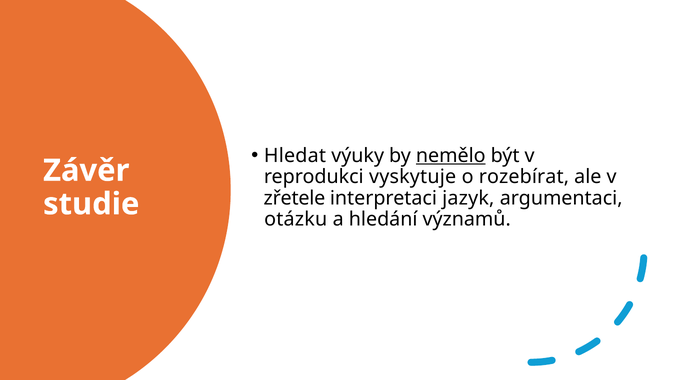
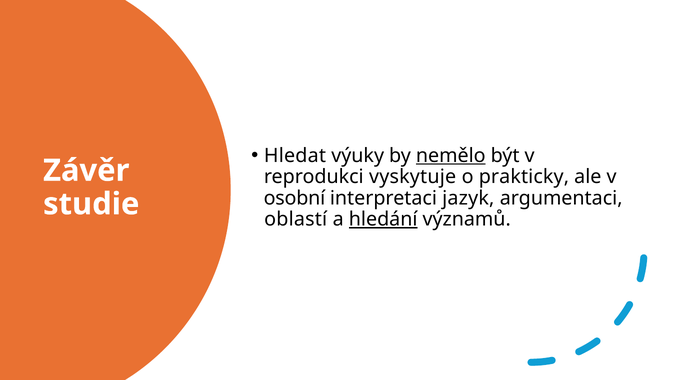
rozebírat: rozebírat -> prakticky
zřetele: zřetele -> osobní
otázku: otázku -> oblastí
hledání underline: none -> present
